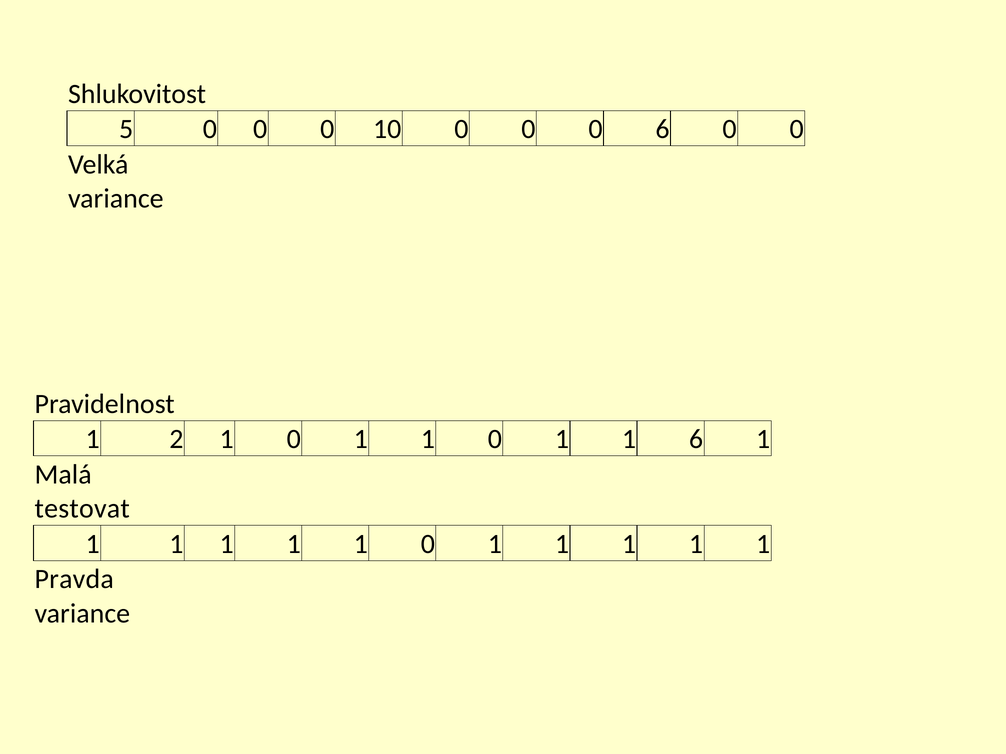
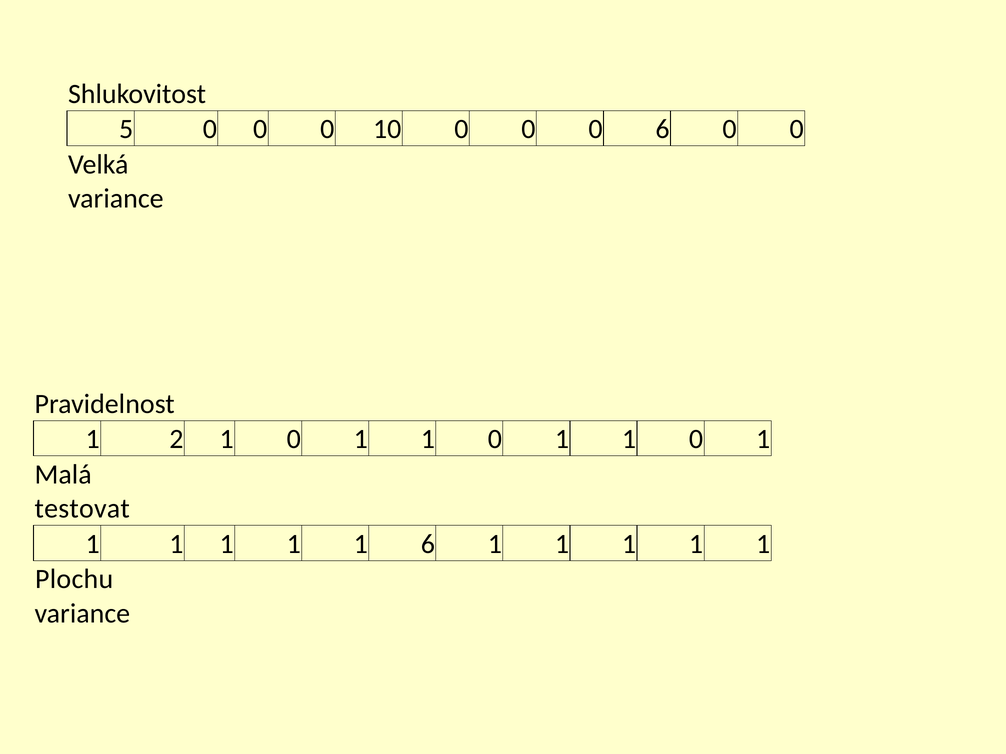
6 at (696, 439): 6 -> 0
1 1 1 0: 0 -> 6
Pravda: Pravda -> Plochu
